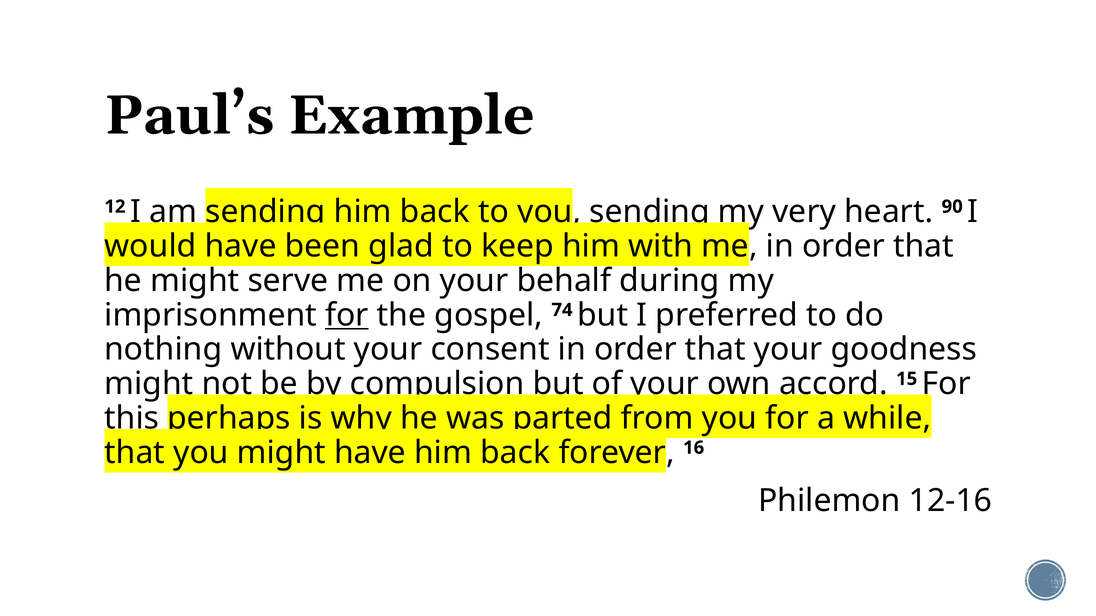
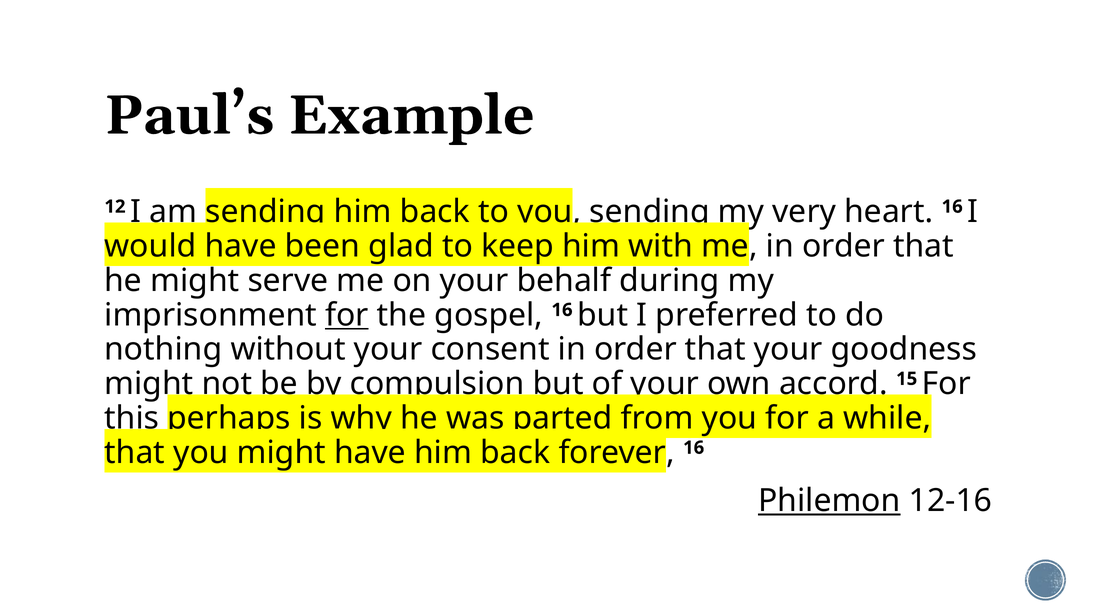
heart 90: 90 -> 16
gospel 74: 74 -> 16
Philemon underline: none -> present
